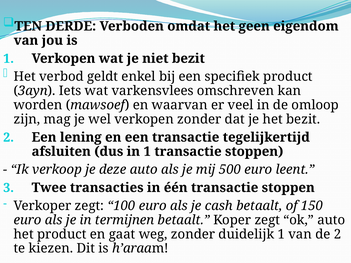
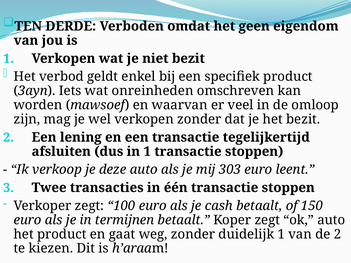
varkensvlees: varkensvlees -> onreinheden
500: 500 -> 303
